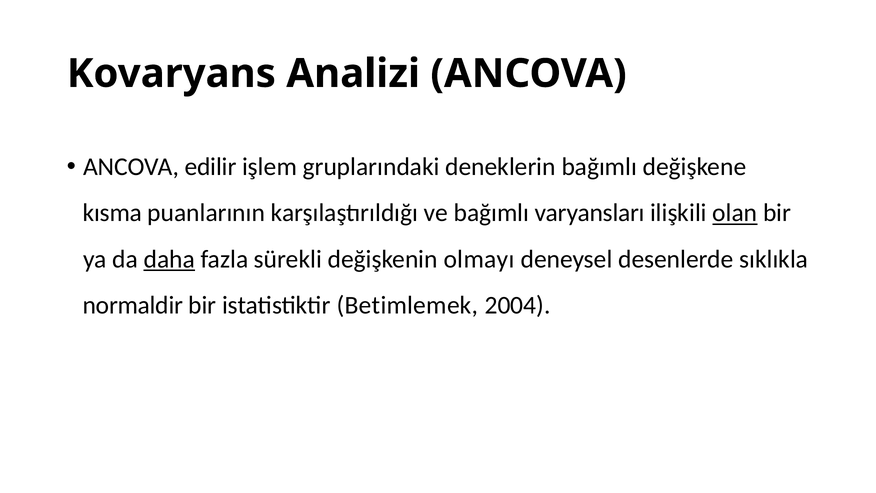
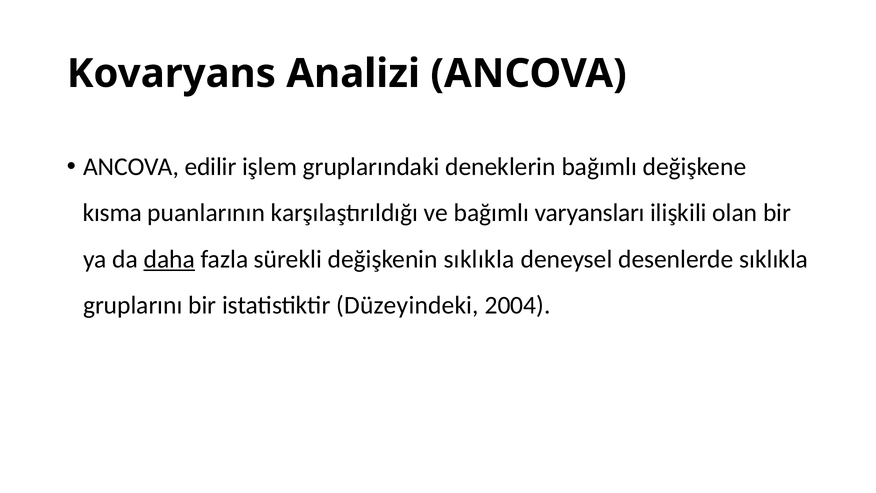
olan underline: present -> none
değişkenin olmayı: olmayı -> sıklıkla
normaldir: normaldir -> gruplarını
Betimlemek: Betimlemek -> Düzeyindeki
